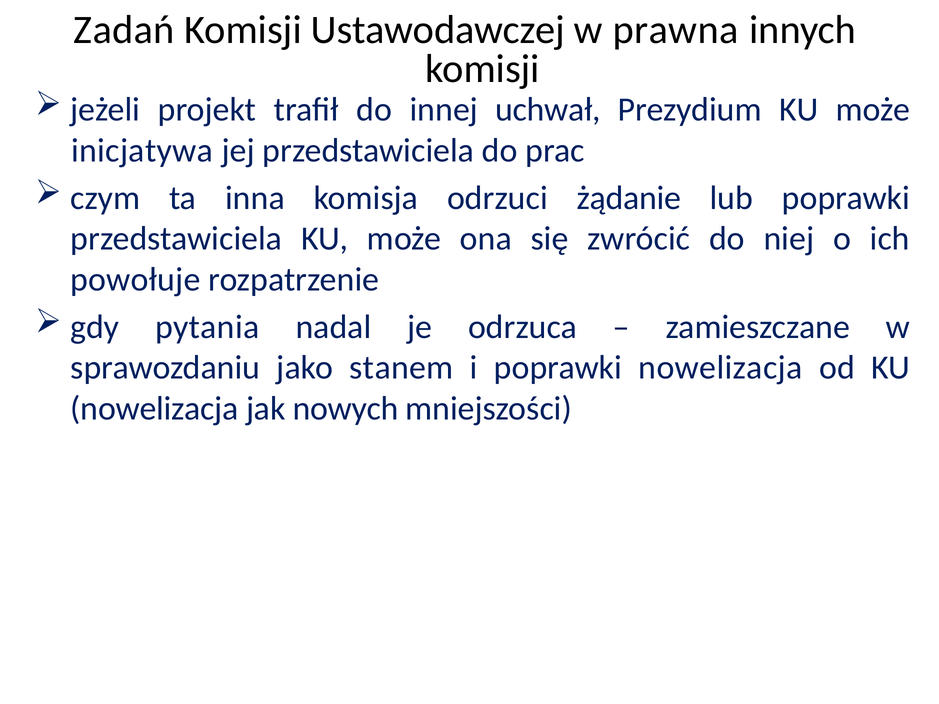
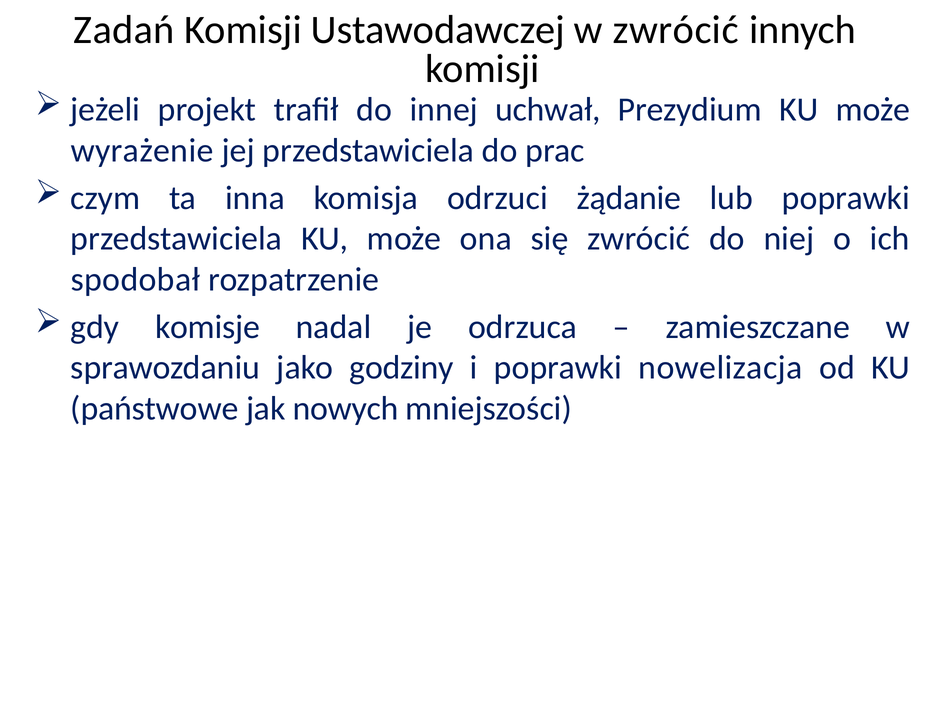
w prawna: prawna -> zwrócić
inicjatywa: inicjatywa -> wyrażenie
powołuje: powołuje -> spodobał
pytania: pytania -> komisje
stanem: stanem -> godziny
nowelizacja at (155, 409): nowelizacja -> państwowe
